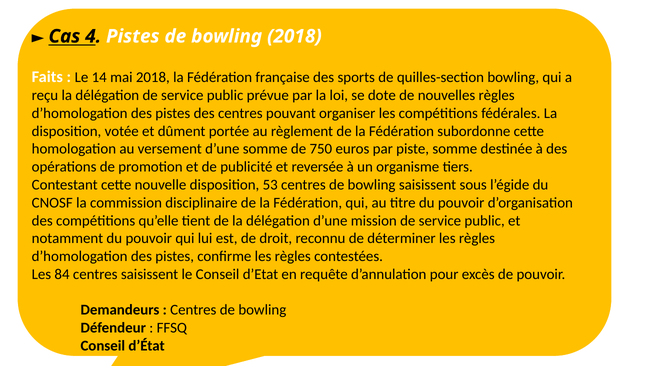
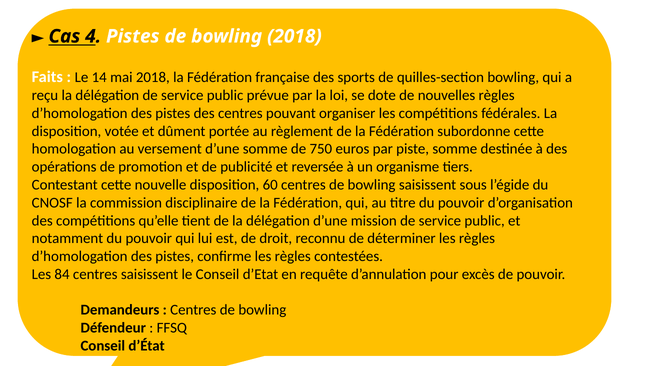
53: 53 -> 60
